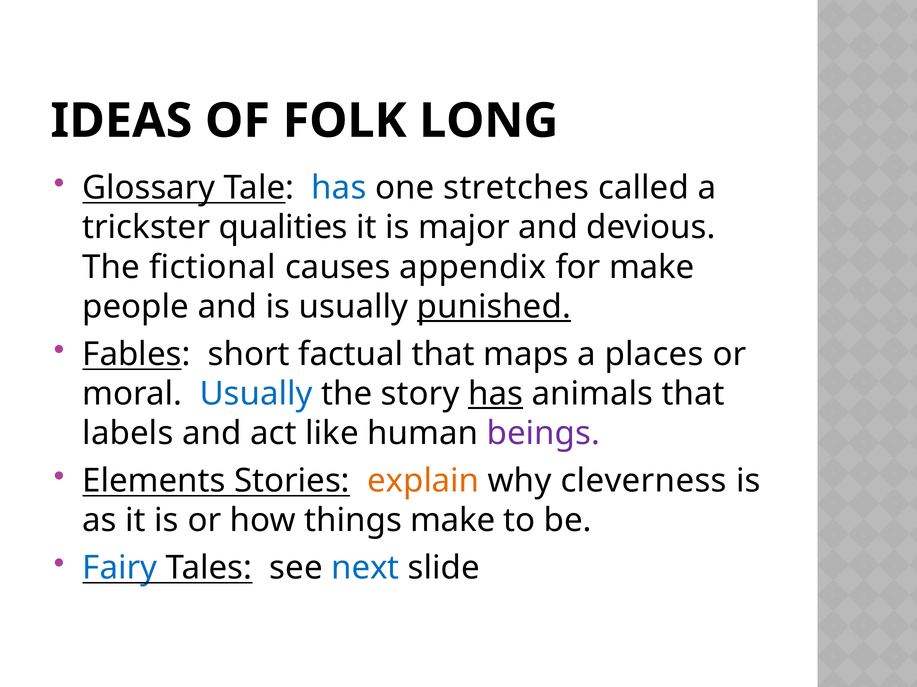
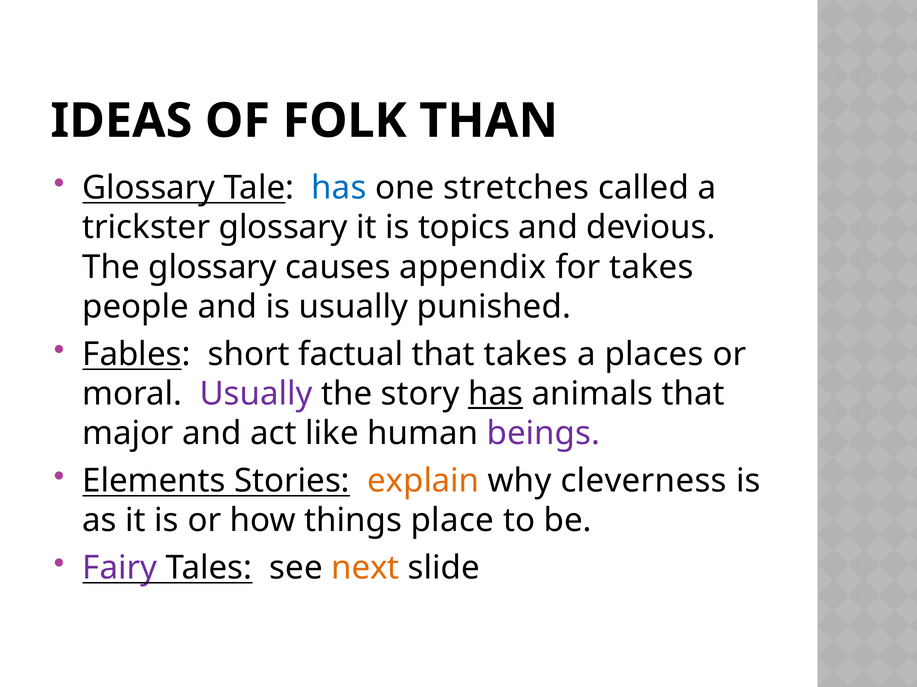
LONG: LONG -> THAN
trickster qualities: qualities -> glossary
major: major -> topics
The fictional: fictional -> glossary
for make: make -> takes
punished underline: present -> none
that maps: maps -> takes
Usually at (256, 394) colour: blue -> purple
labels: labels -> major
things make: make -> place
Fairy colour: blue -> purple
next colour: blue -> orange
